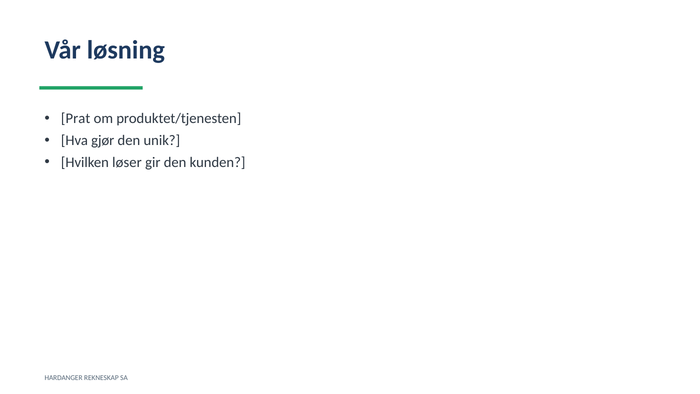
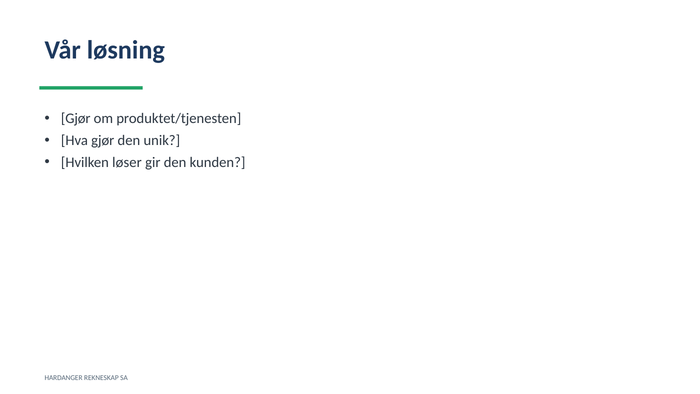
Prat at (76, 119): Prat -> Gjør
